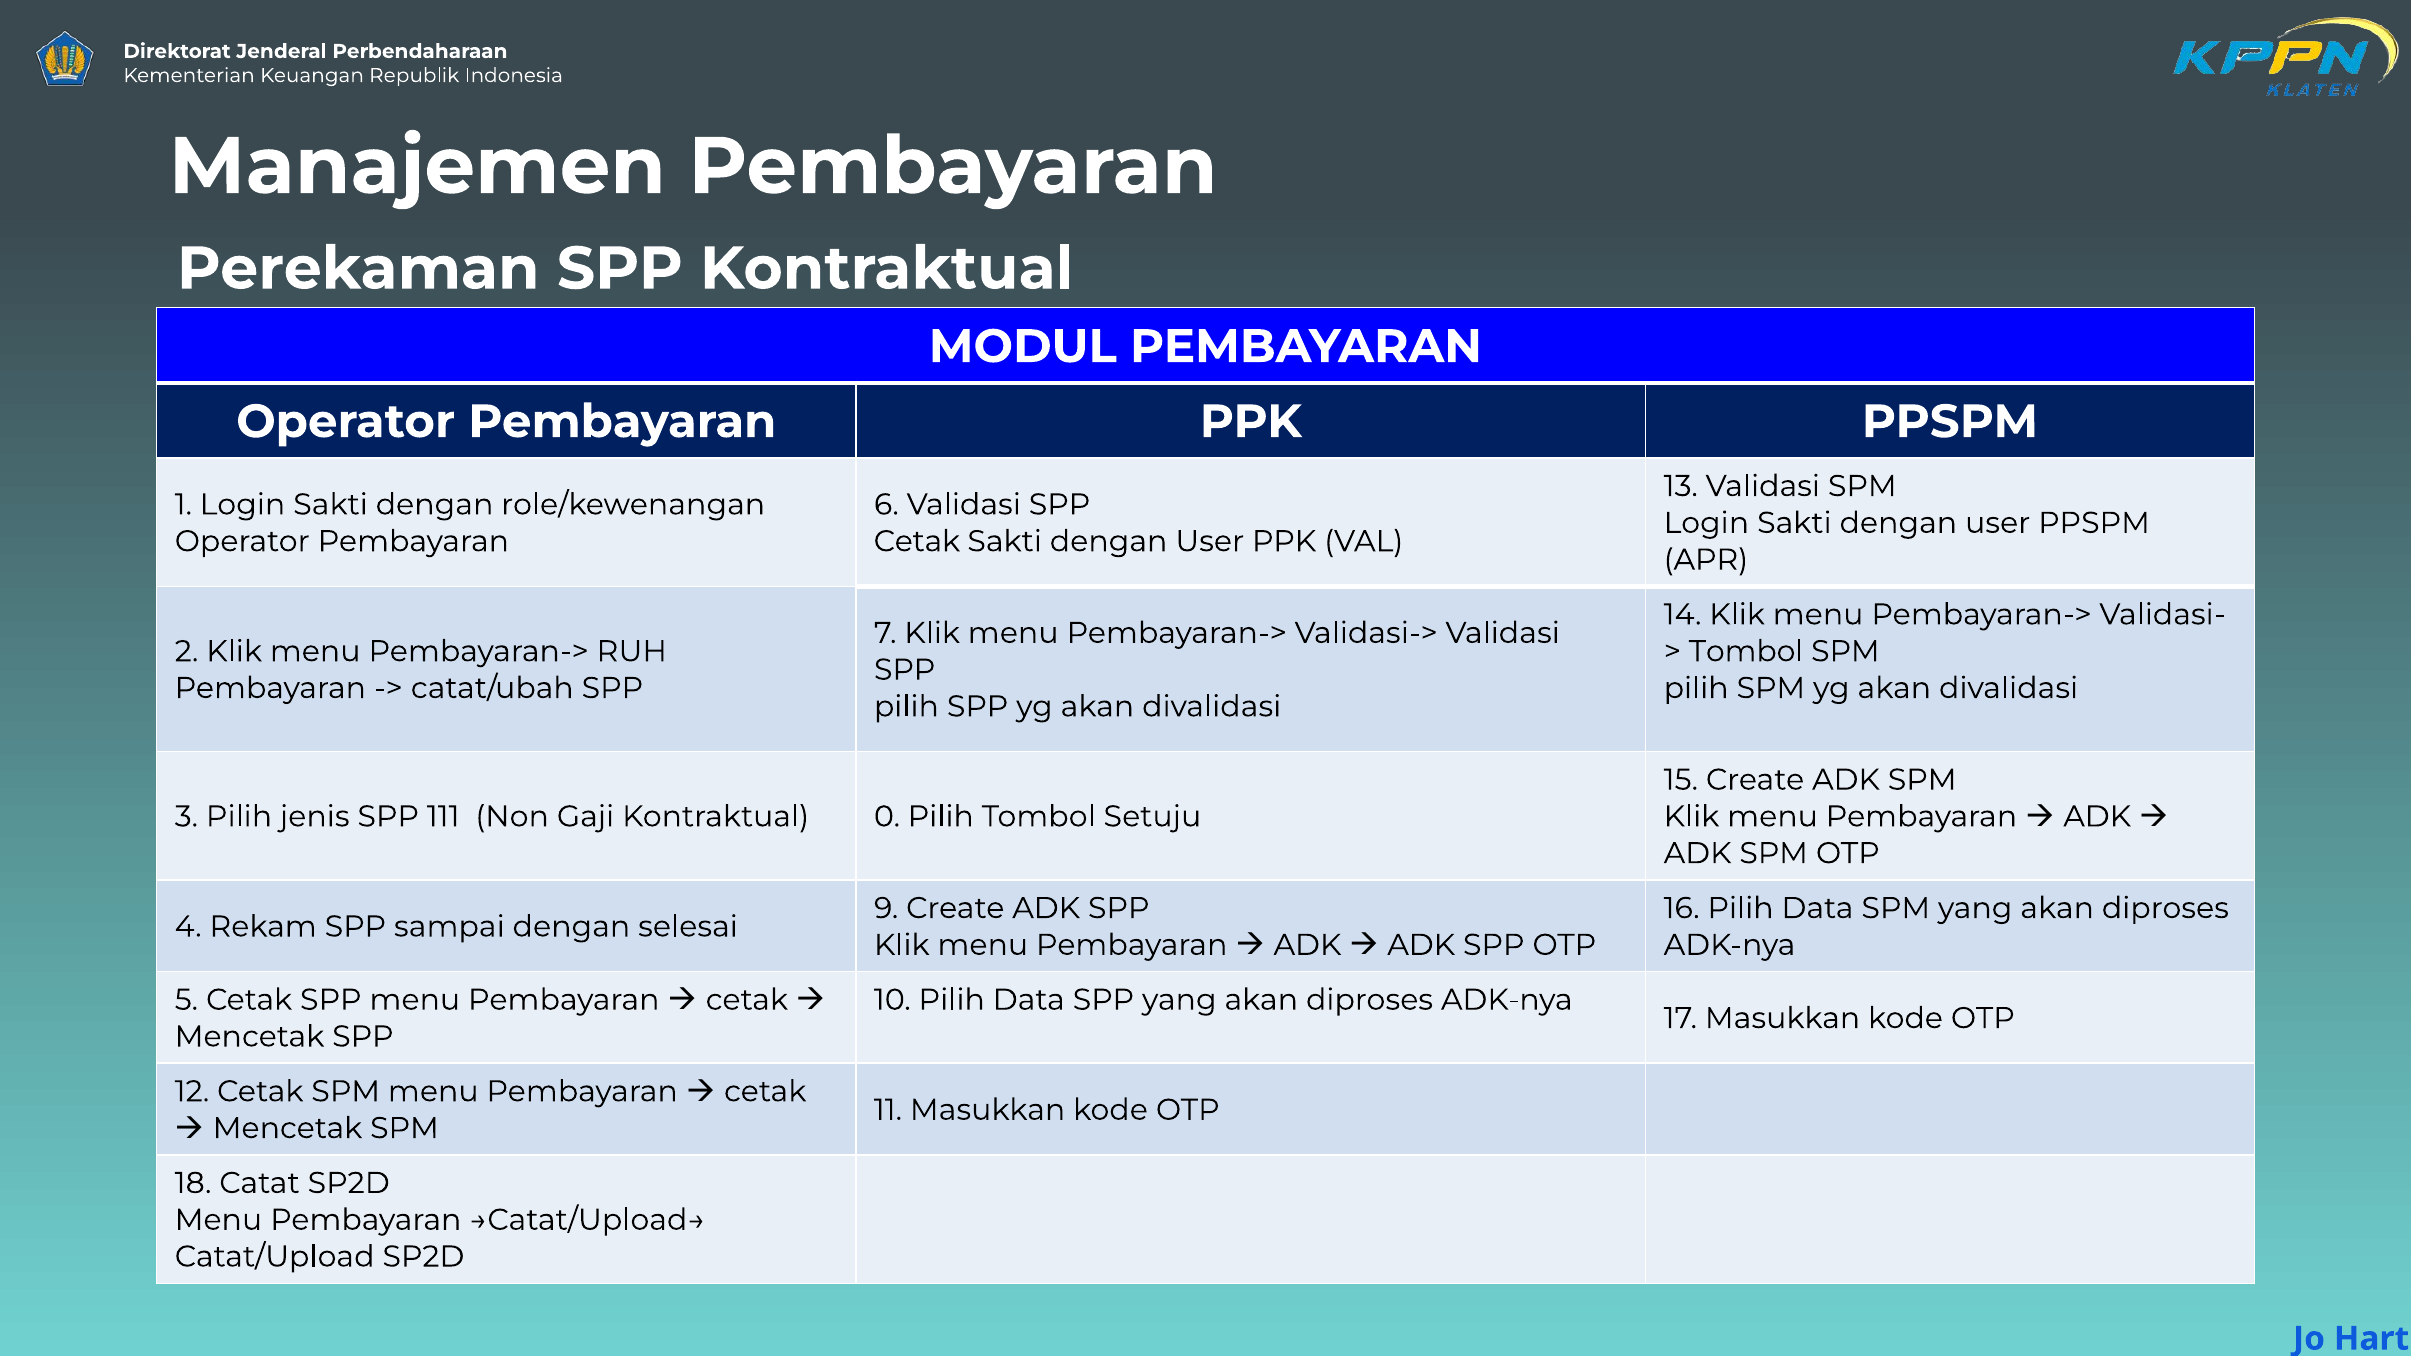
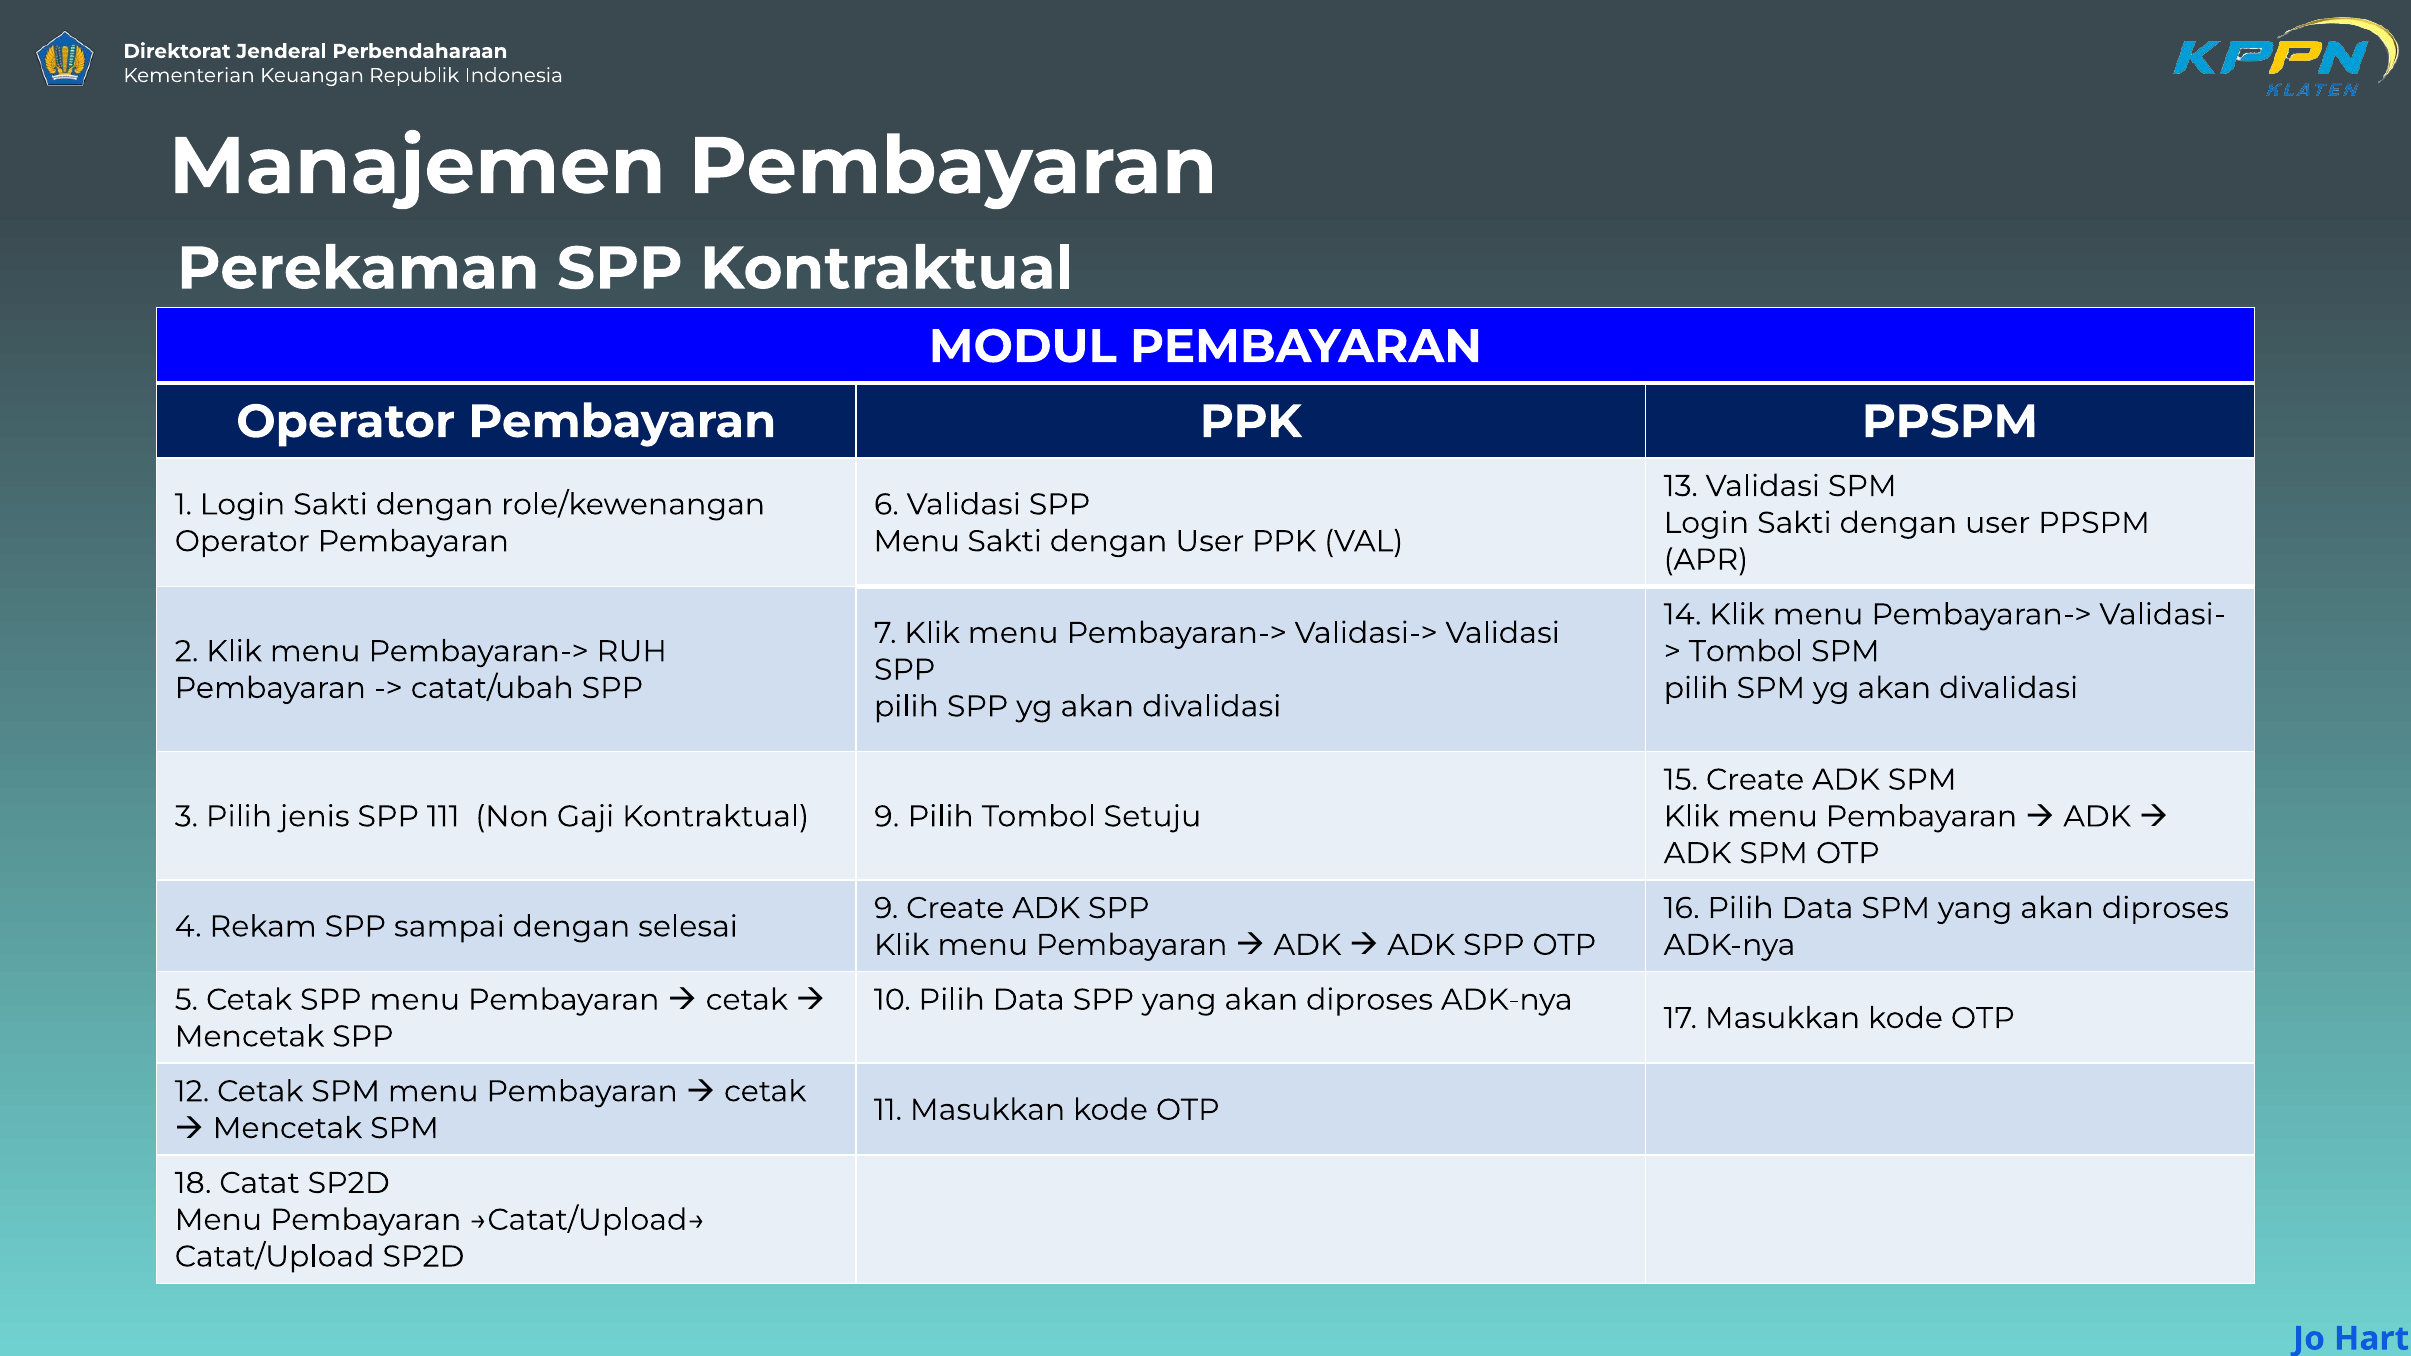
Cetak at (917, 541): Cetak -> Menu
Kontraktual 0: 0 -> 9
